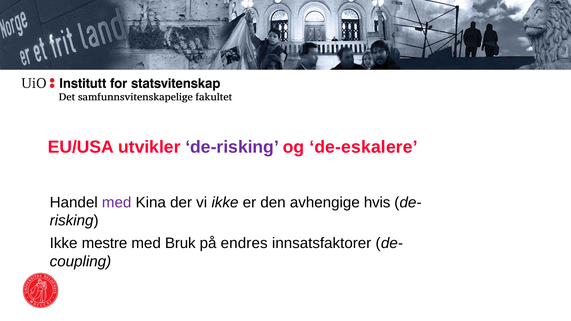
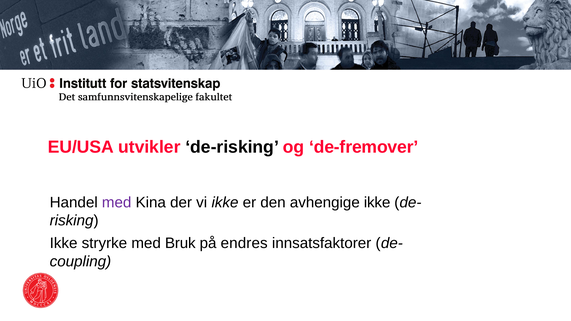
de-risking colour: purple -> black
de-eskalere: de-eskalere -> de-fremover
avhengige hvis: hvis -> ikke
mestre: mestre -> stryrke
